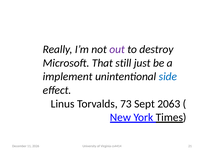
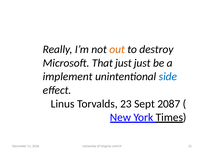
out colour: purple -> orange
That still: still -> just
73: 73 -> 23
2063: 2063 -> 2087
